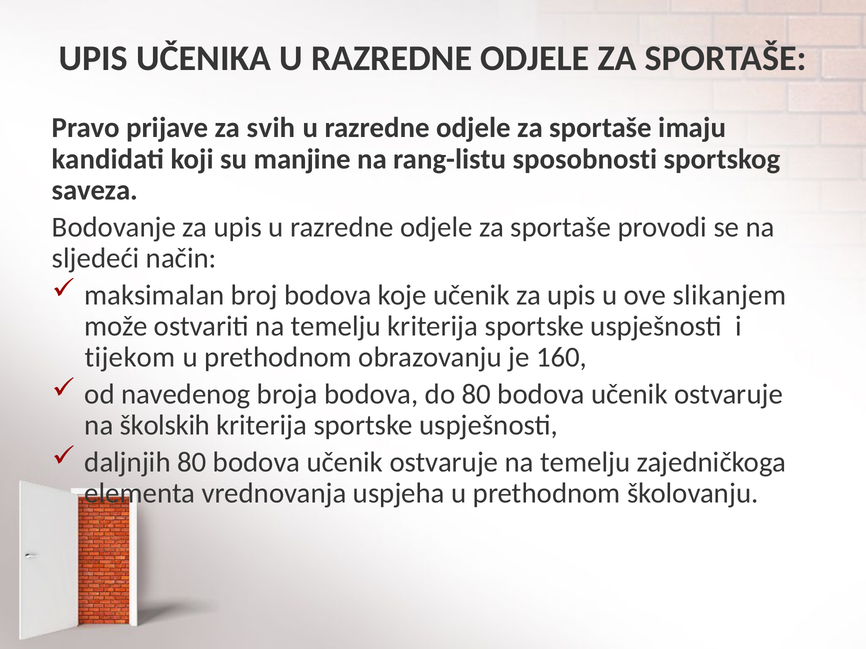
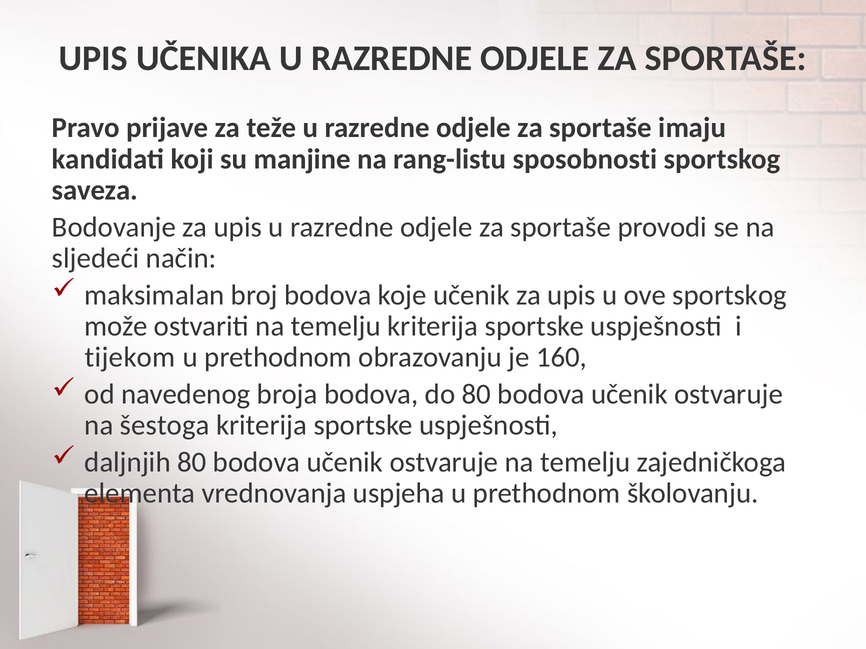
svih: svih -> teže
ove slikanjem: slikanjem -> sportskog
školskih: školskih -> šestoga
